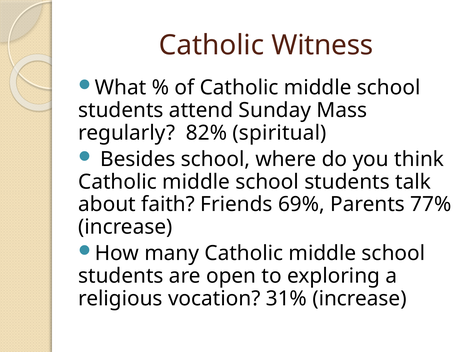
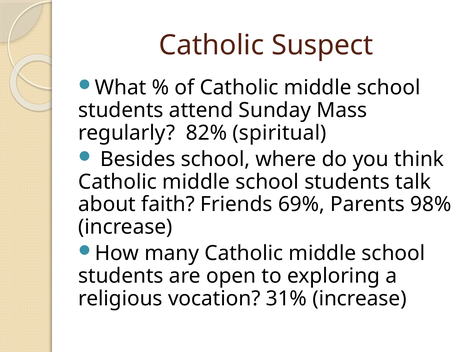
Witness: Witness -> Suspect
77%: 77% -> 98%
